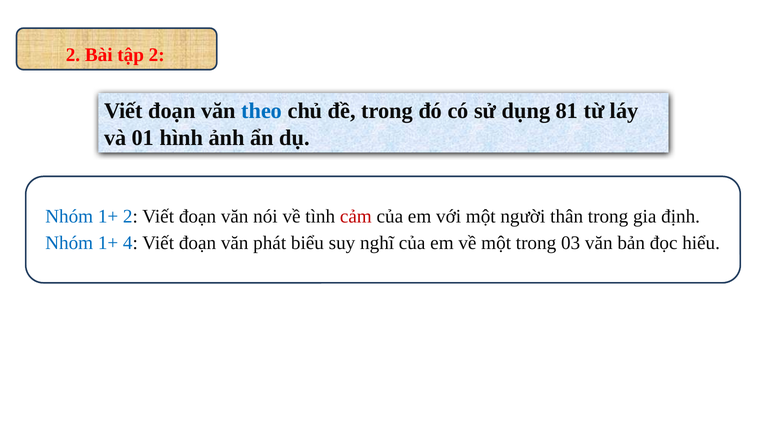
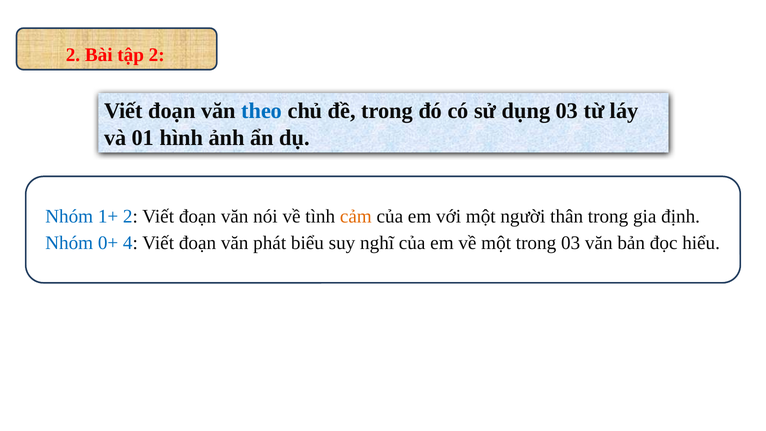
dụng 81: 81 -> 03
cảm colour: red -> orange
1+ at (108, 243): 1+ -> 0+
